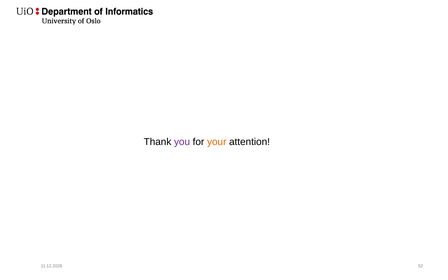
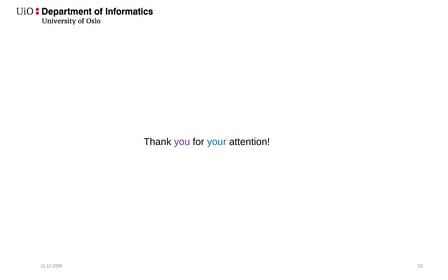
your colour: orange -> blue
